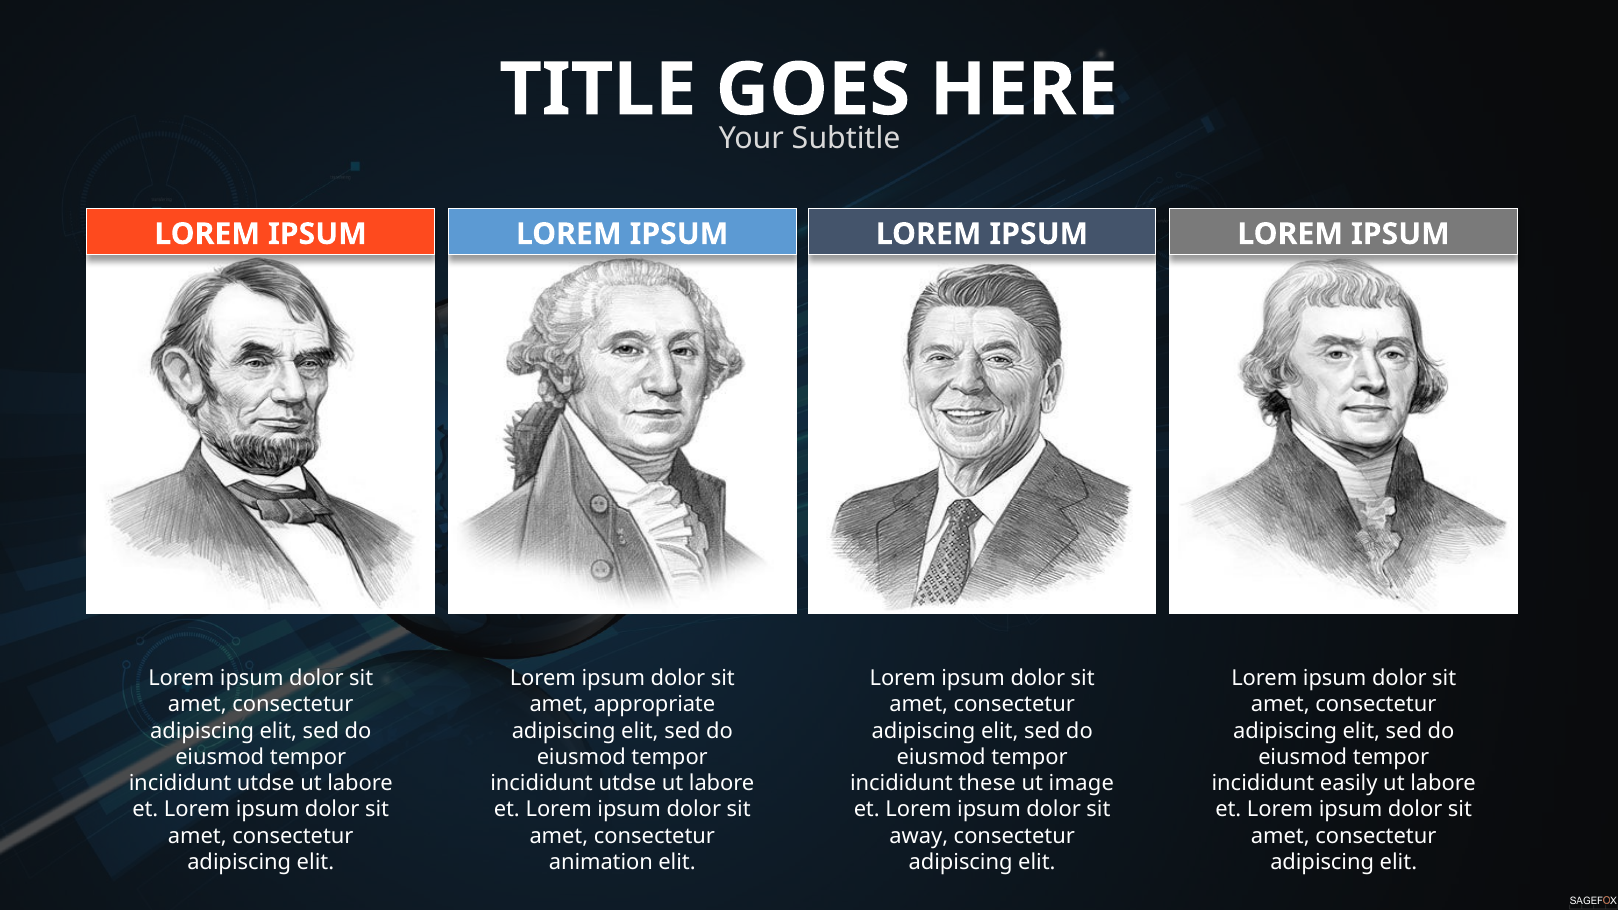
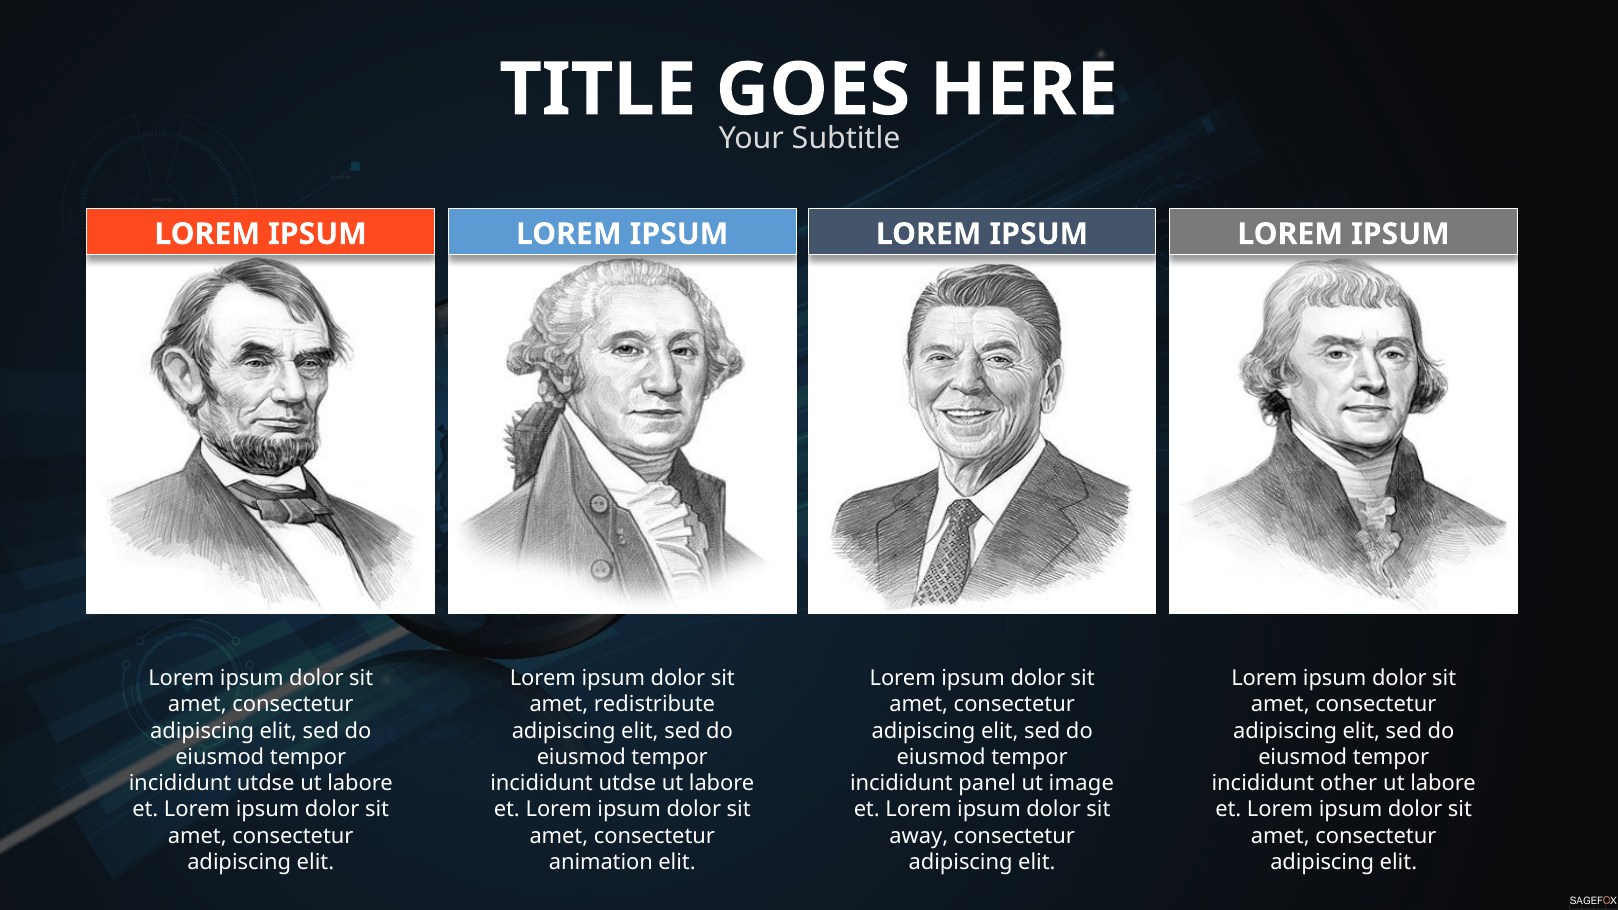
appropriate: appropriate -> redistribute
these: these -> panel
easily: easily -> other
